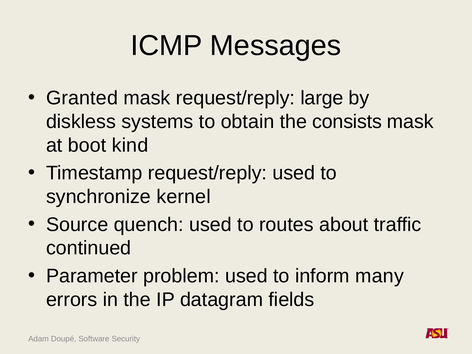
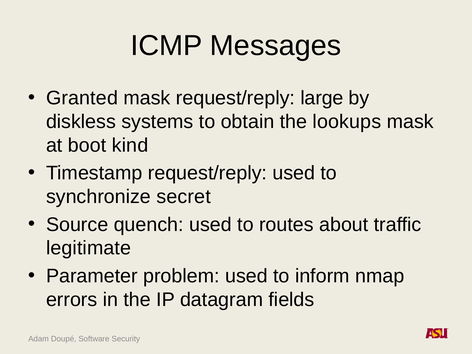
consists: consists -> lookups
kernel: kernel -> secret
continued: continued -> legitimate
many: many -> nmap
